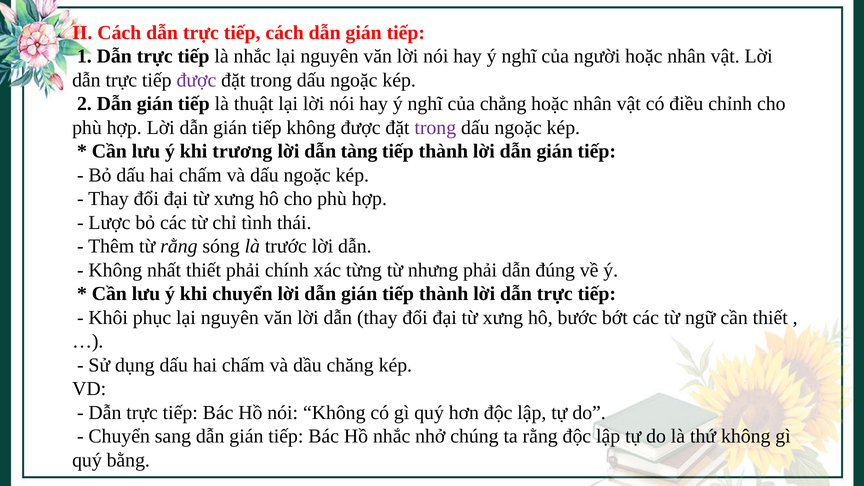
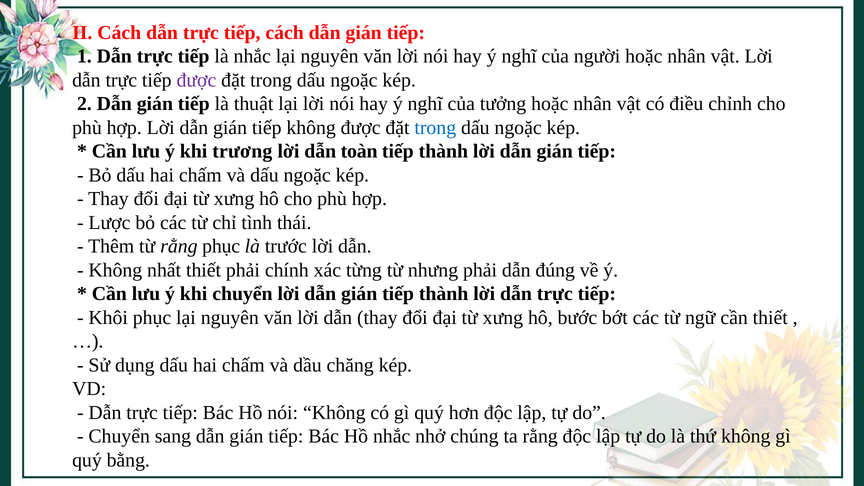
chẳng: chẳng -> tưởng
trong at (435, 128) colour: purple -> blue
tàng: tàng -> toàn
rằng sóng: sóng -> phục
